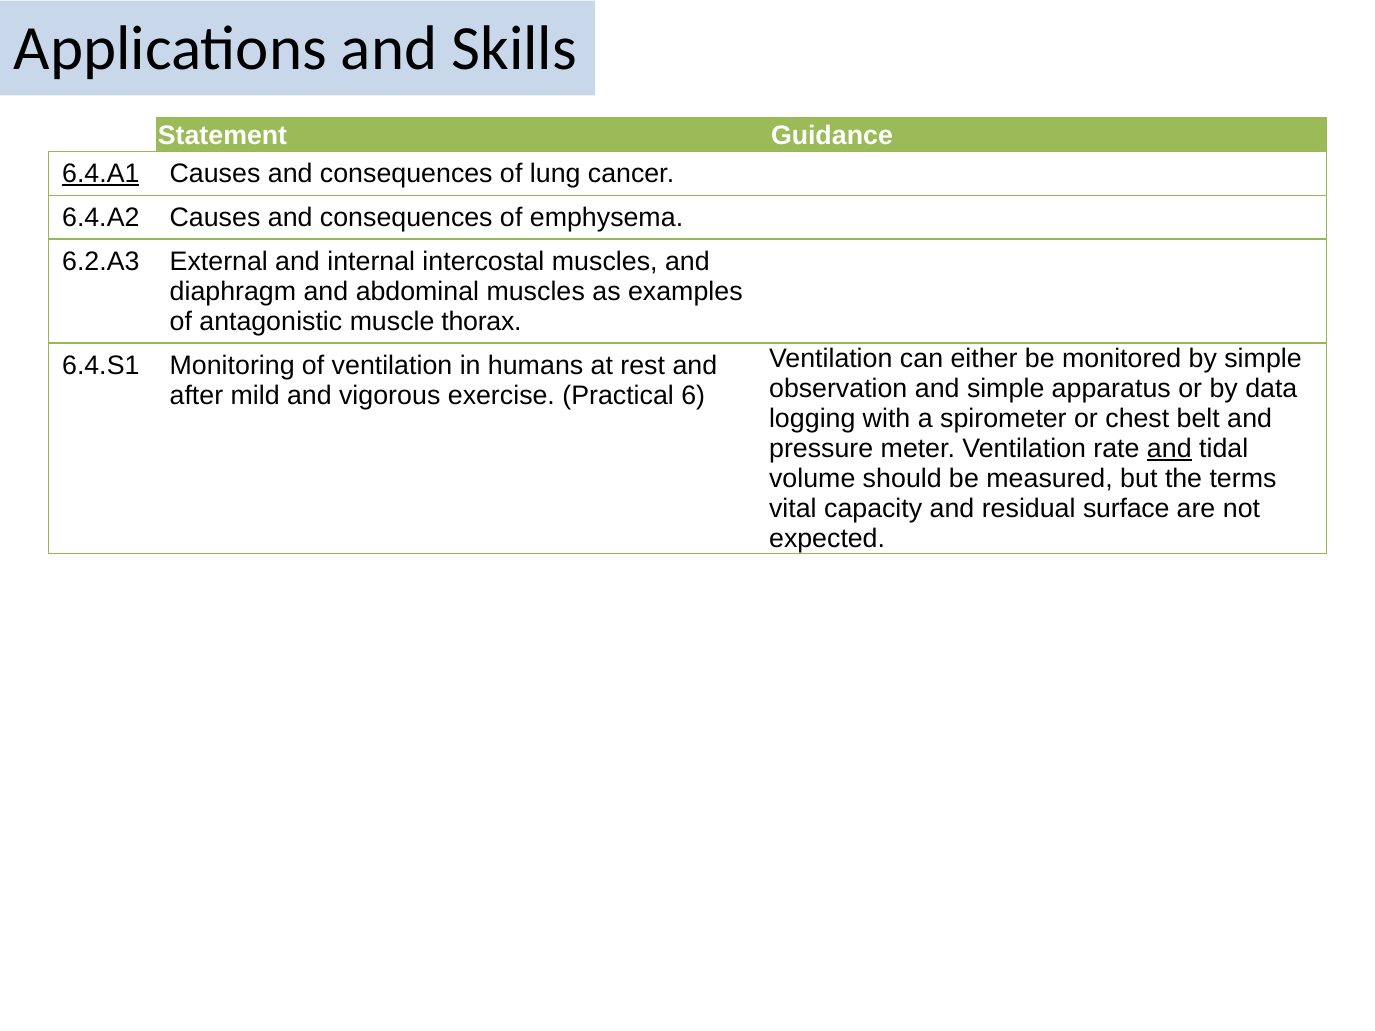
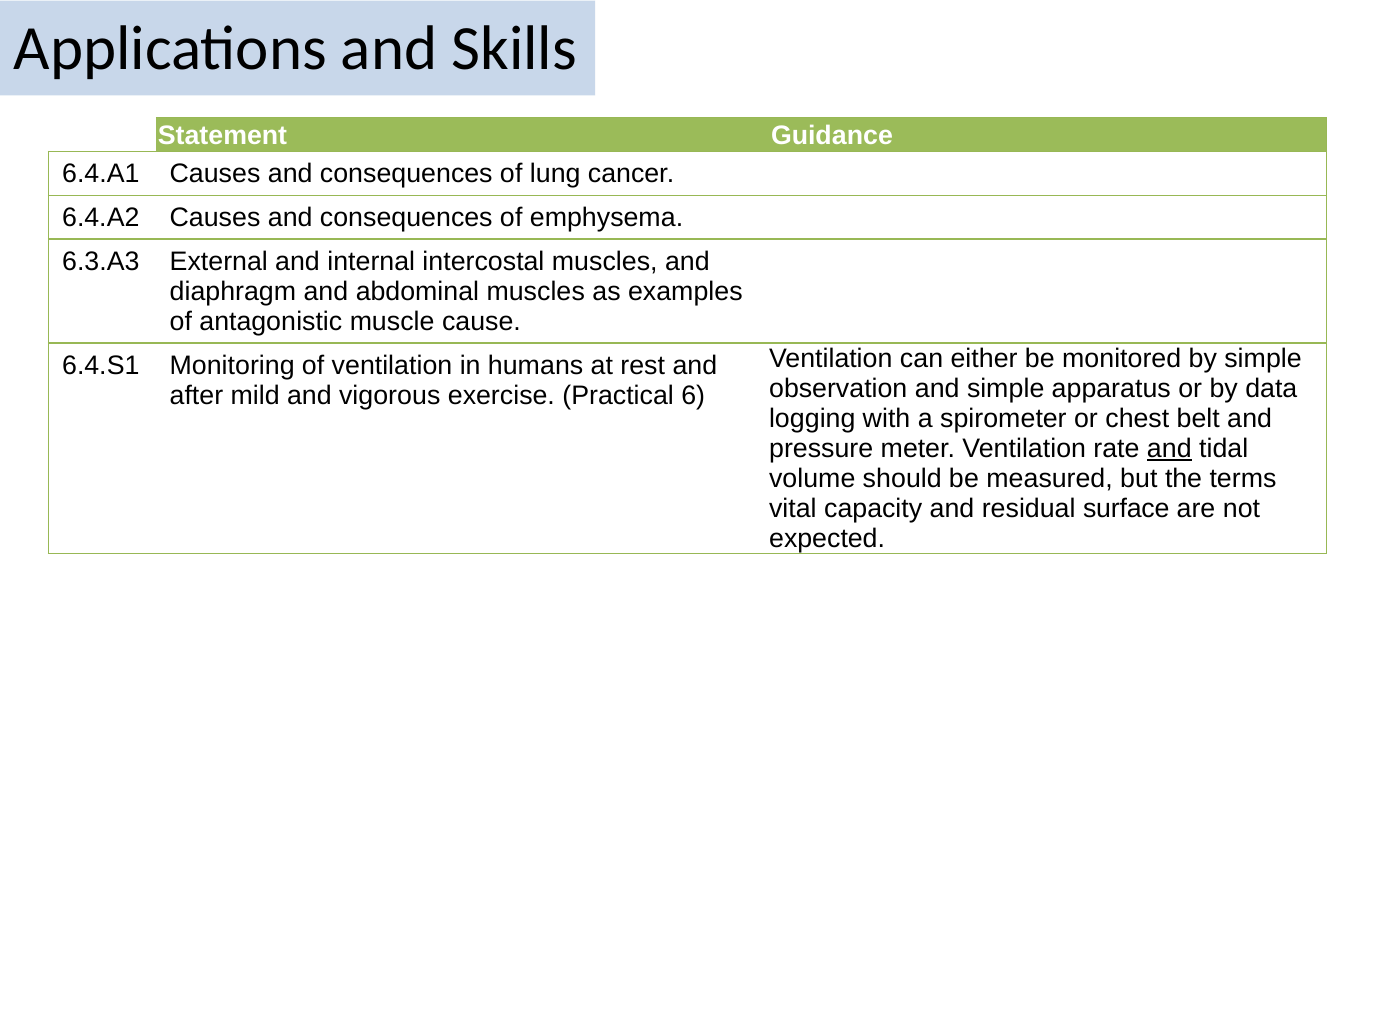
6.4.A1 underline: present -> none
6.2.A3: 6.2.A3 -> 6.3.A3
thorax: thorax -> cause
